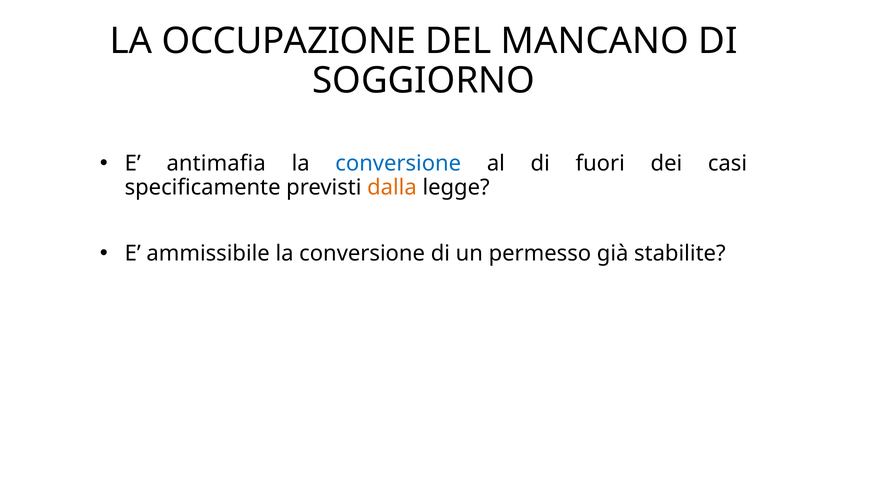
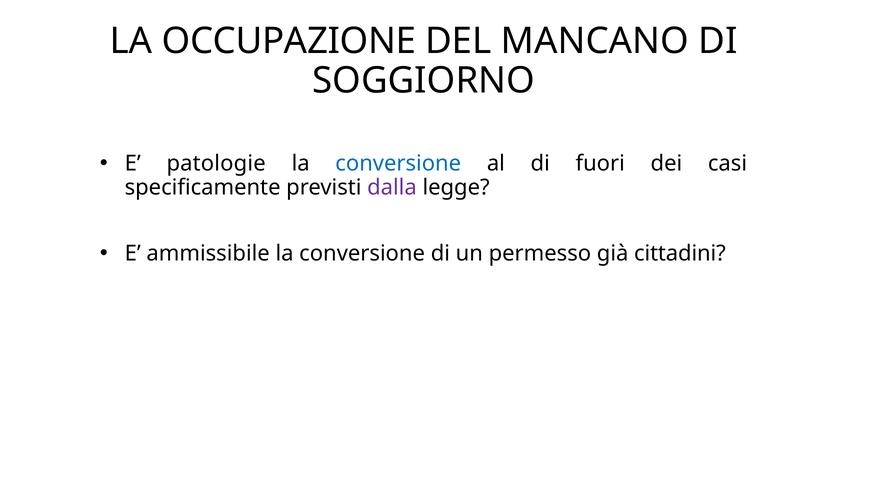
antimafia: antimafia -> patologie
dalla colour: orange -> purple
stabilite: stabilite -> cittadini
